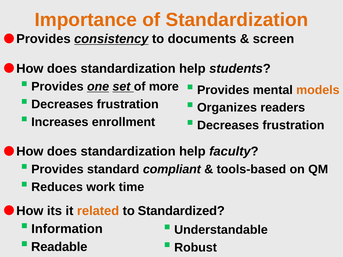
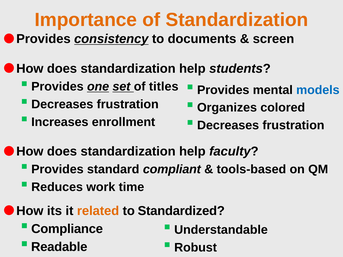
more: more -> titles
models colour: orange -> blue
readers: readers -> colored
Information: Information -> Compliance
